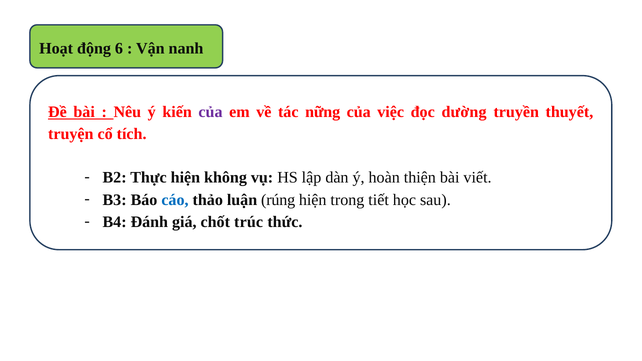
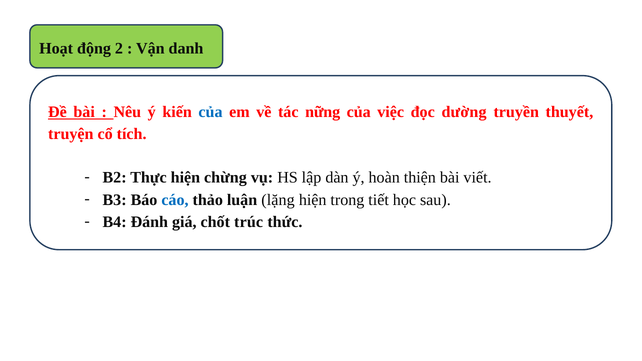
6: 6 -> 2
nanh: nanh -> danh
của at (210, 112) colour: purple -> blue
không: không -> chừng
rúng: rúng -> lặng
